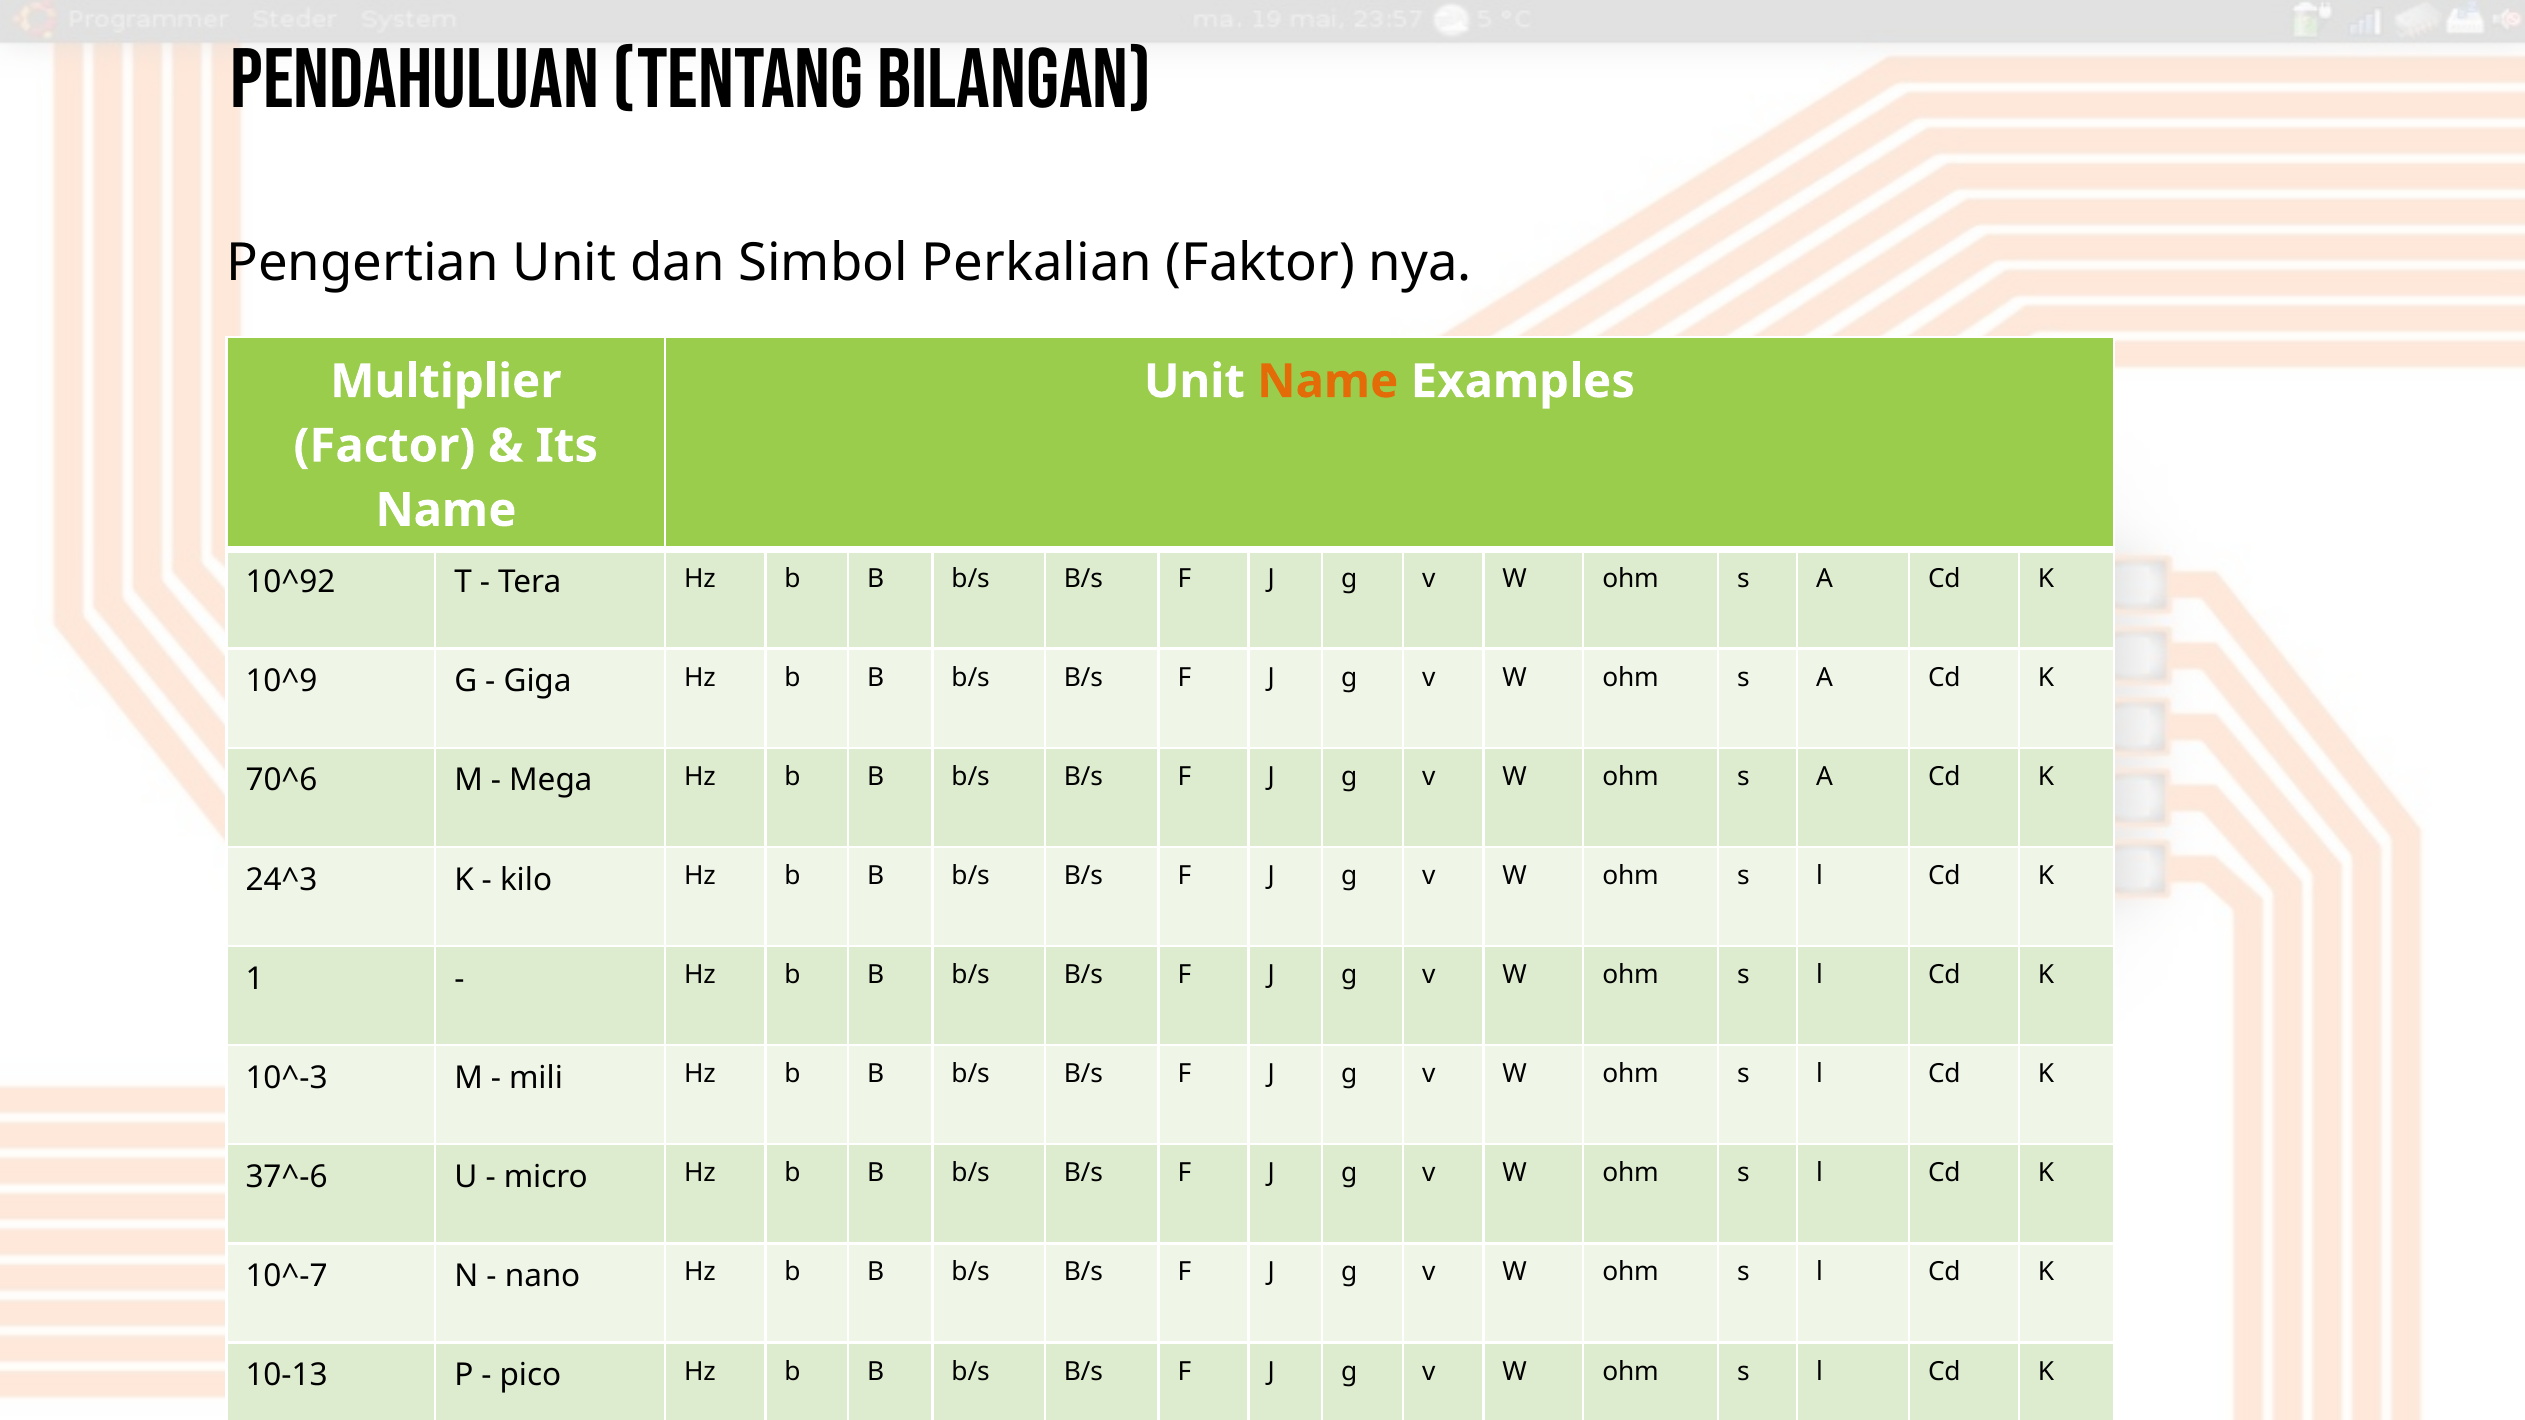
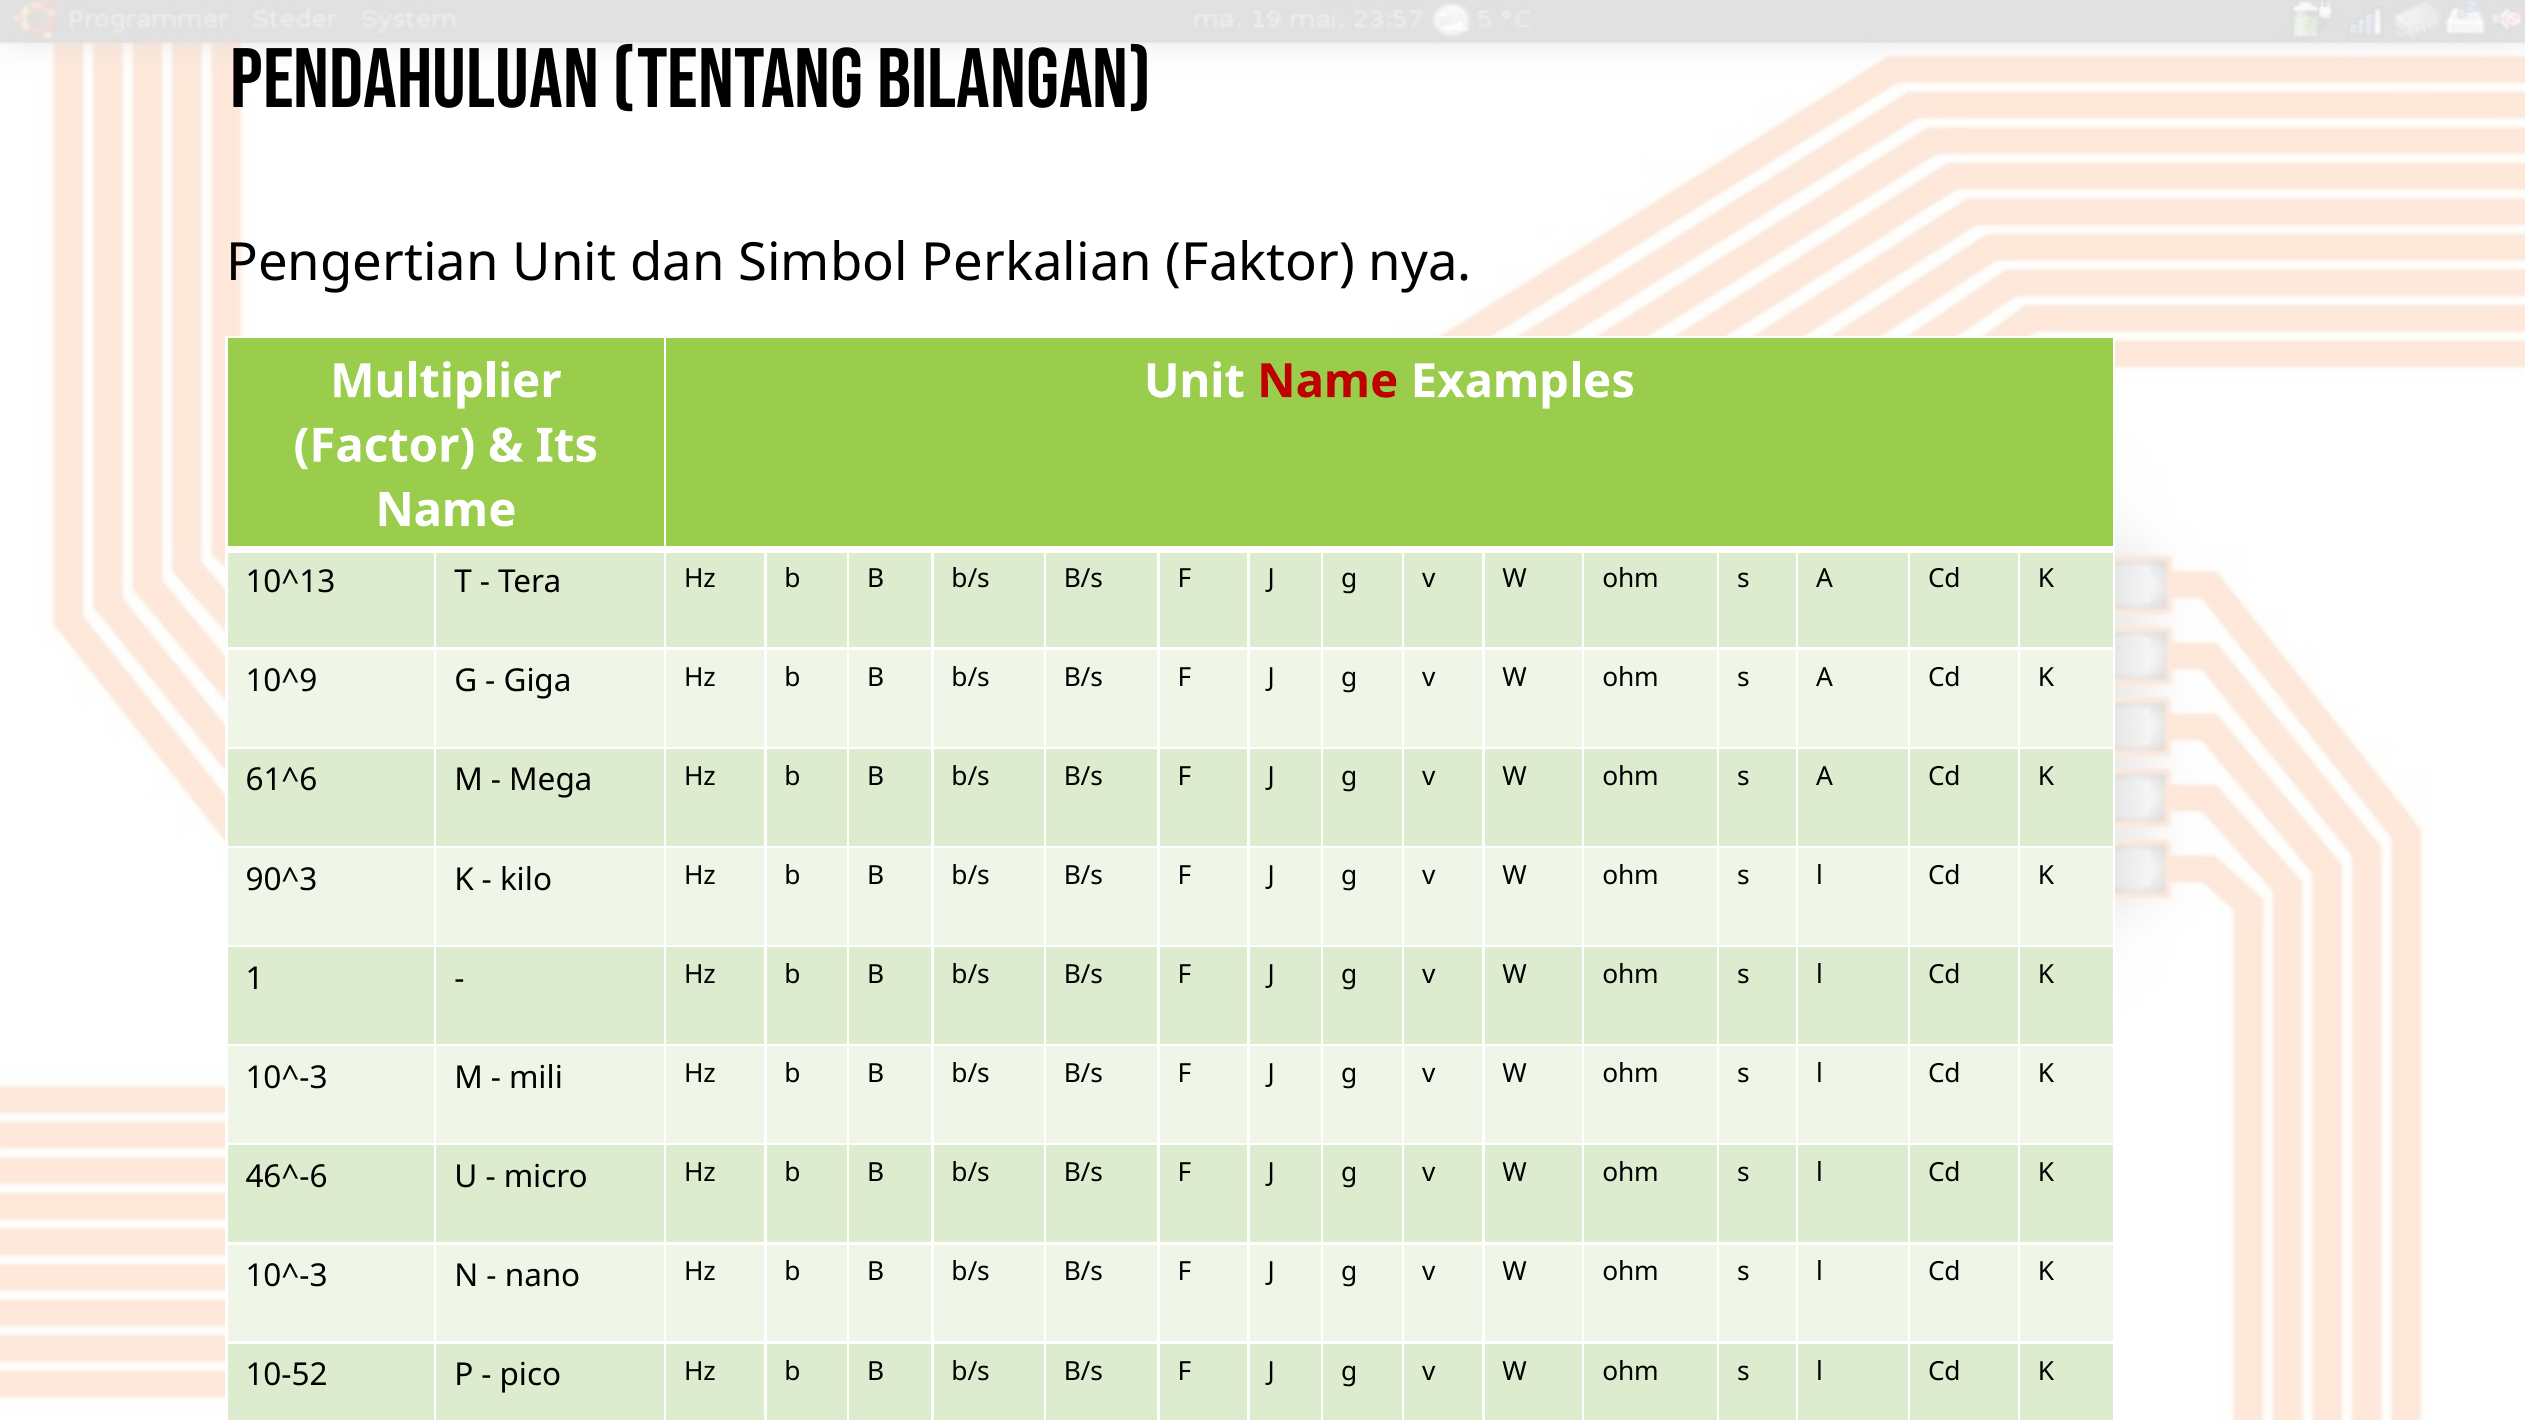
Name at (1328, 382) colour: orange -> red
10^92: 10^92 -> 10^13
70^6: 70^6 -> 61^6
24^3: 24^3 -> 90^3
37^-6: 37^-6 -> 46^-6
10^-7 at (287, 1277): 10^-7 -> 10^-3
10-13: 10-13 -> 10-52
